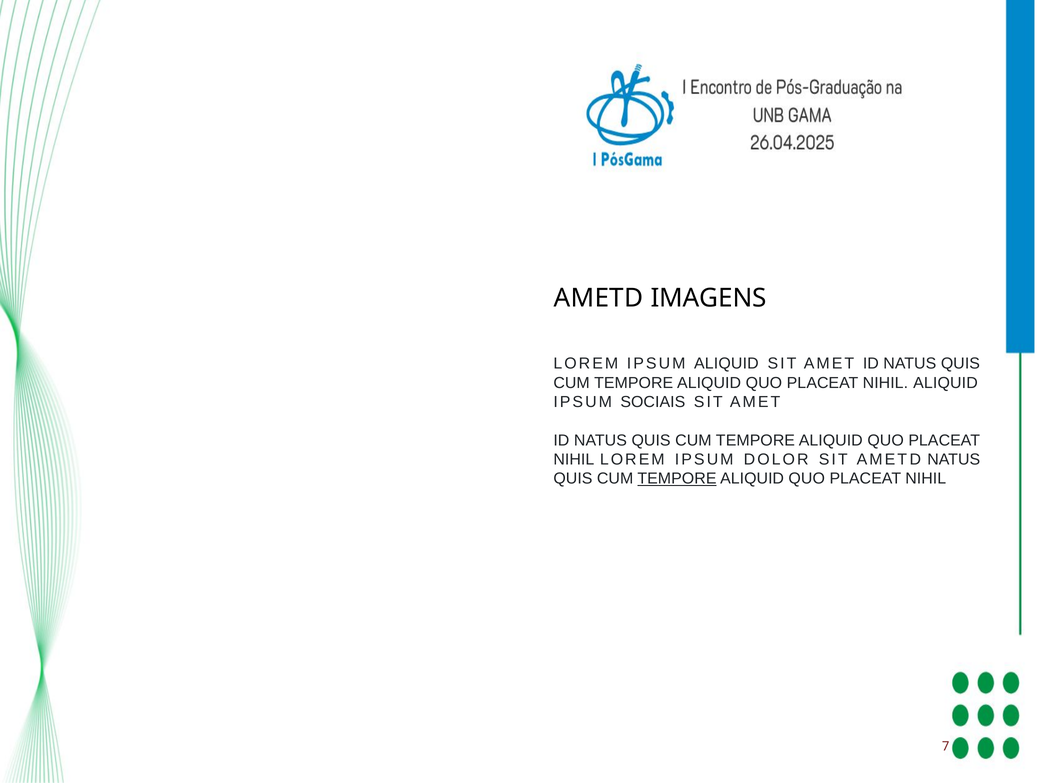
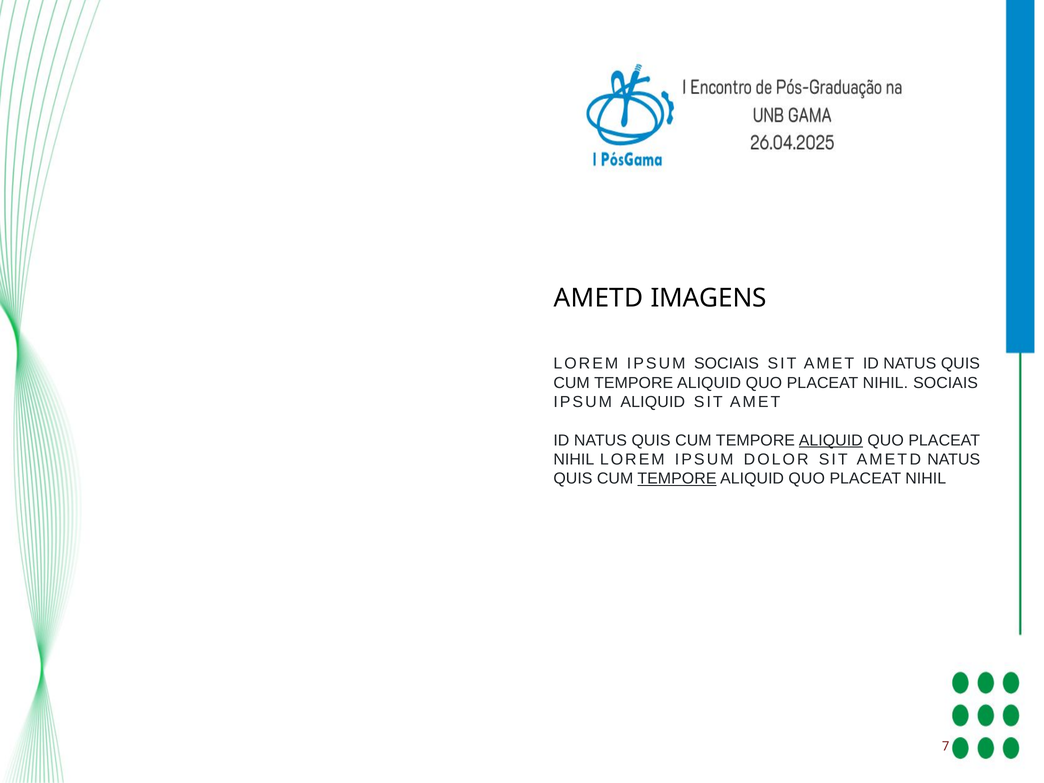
IPSUM ALIQUID: ALIQUID -> SOCIAIS
NIHIL ALIQUID: ALIQUID -> SOCIAIS
IPSUM SOCIAIS: SOCIAIS -> ALIQUID
ALIQUID at (831, 440) underline: none -> present
